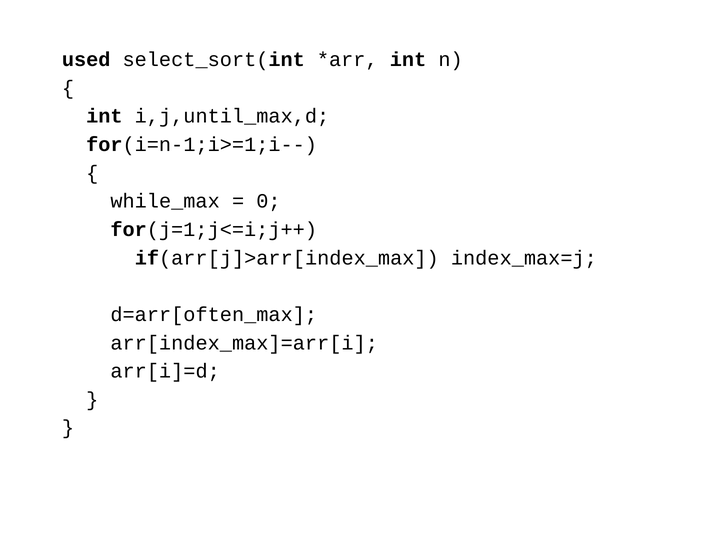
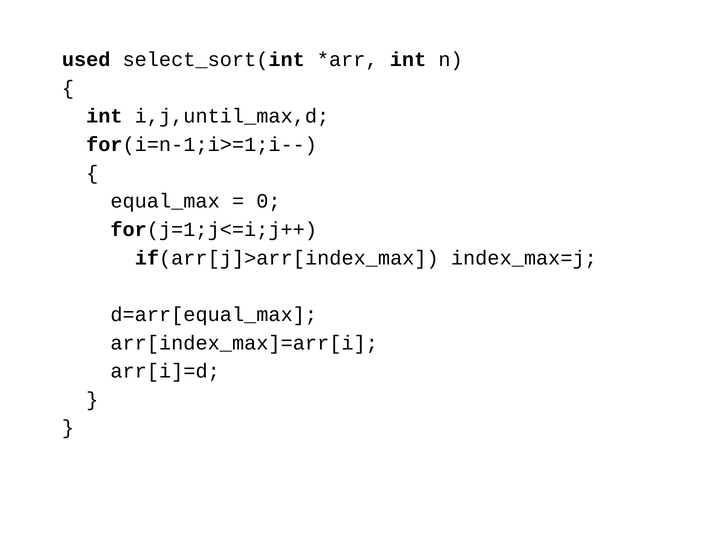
while_max: while_max -> equal_max
d=arr[often_max: d=arr[often_max -> d=arr[equal_max
